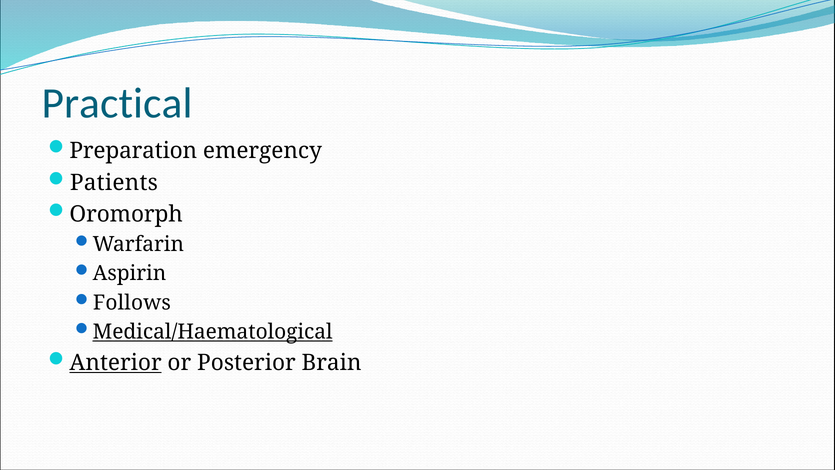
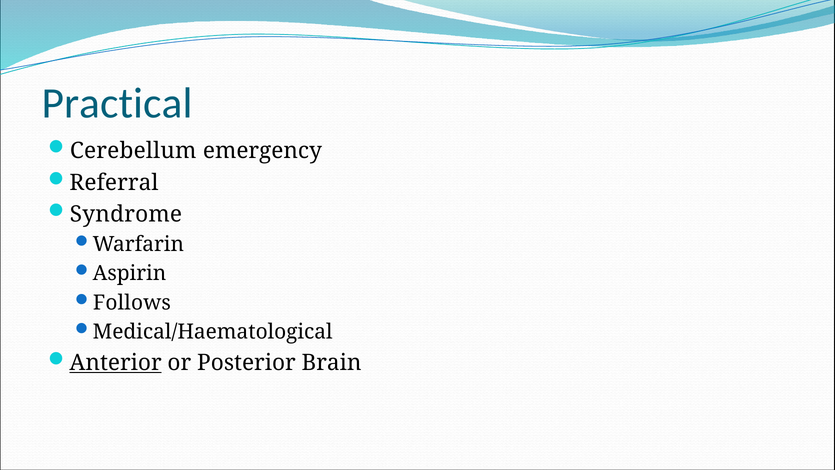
Preparation: Preparation -> Cerebellum
Patients: Patients -> Referral
Oromorph: Oromorph -> Syndrome
Medical/Haematological underline: present -> none
